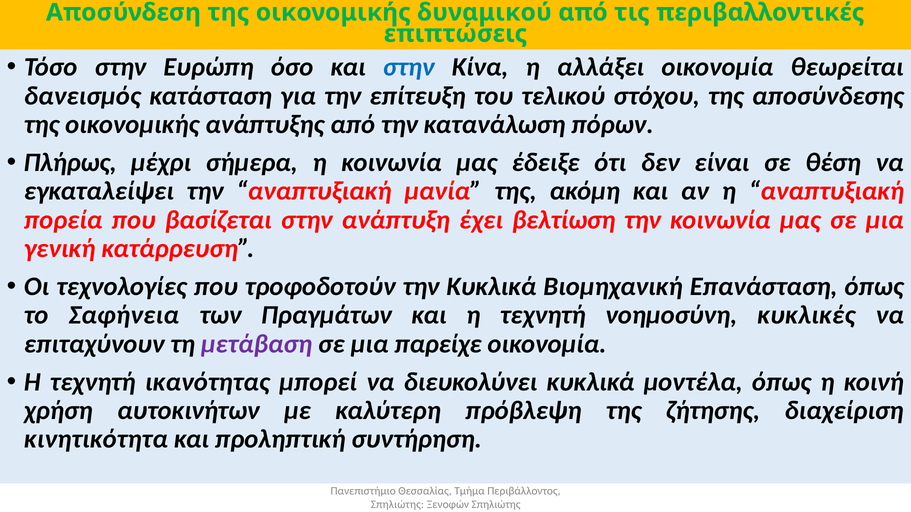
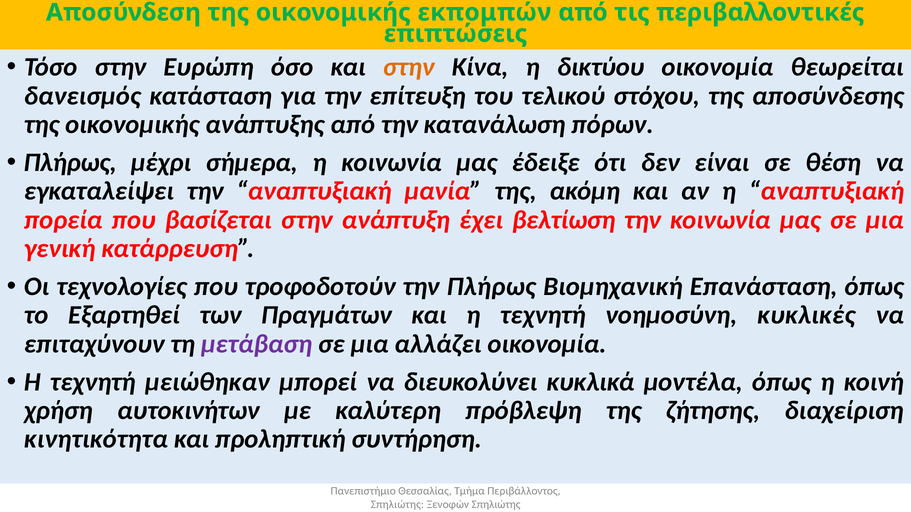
δυναμικού: δυναμικού -> εκπομπών
στην at (409, 67) colour: blue -> orange
αλλάξει: αλλάξει -> δικτύου
την Κυκλικά: Κυκλικά -> Πλήρως
Σαφήνεια: Σαφήνεια -> Εξαρτηθεί
παρείχε: παρείχε -> αλλάζει
ικανότητας: ικανότητας -> μειώθηκαν
